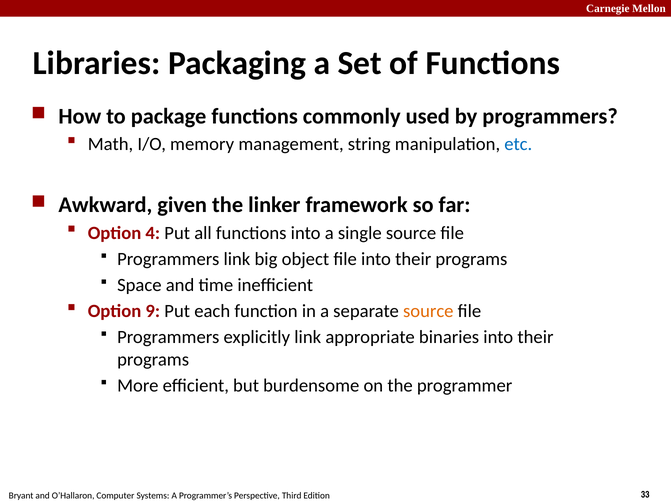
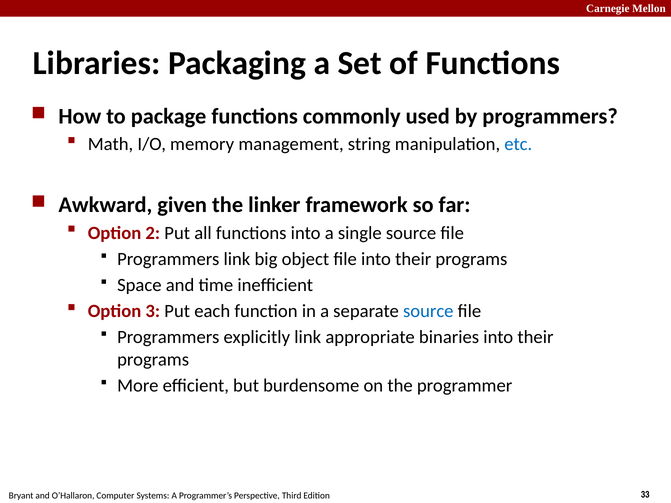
4: 4 -> 2
9: 9 -> 3
source at (428, 311) colour: orange -> blue
